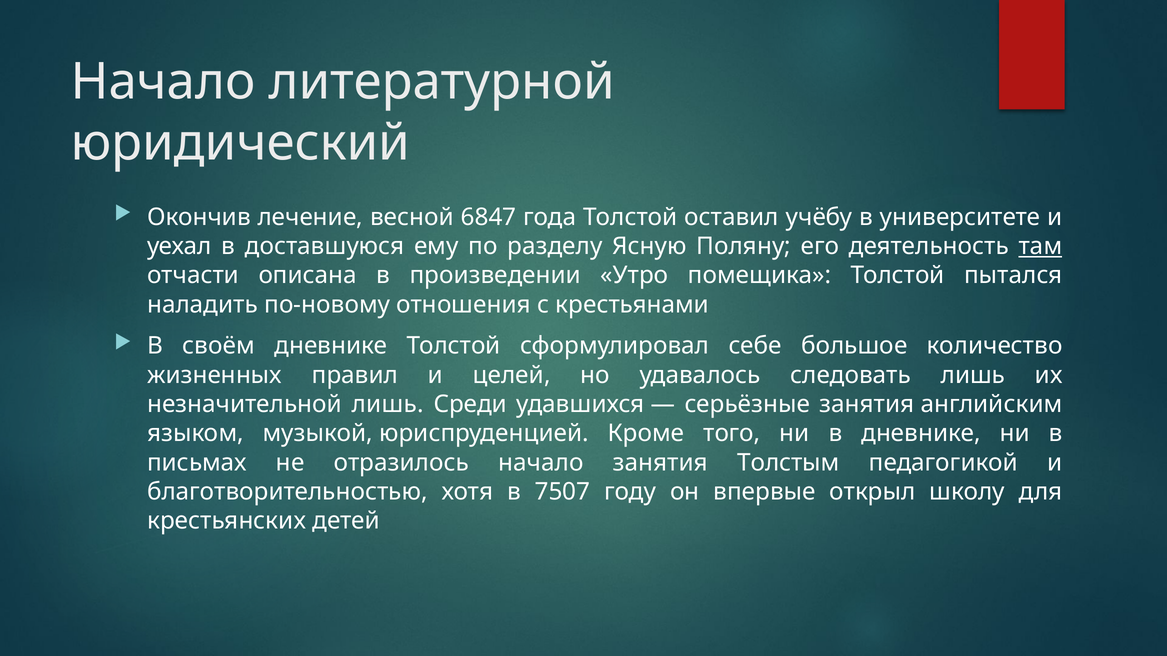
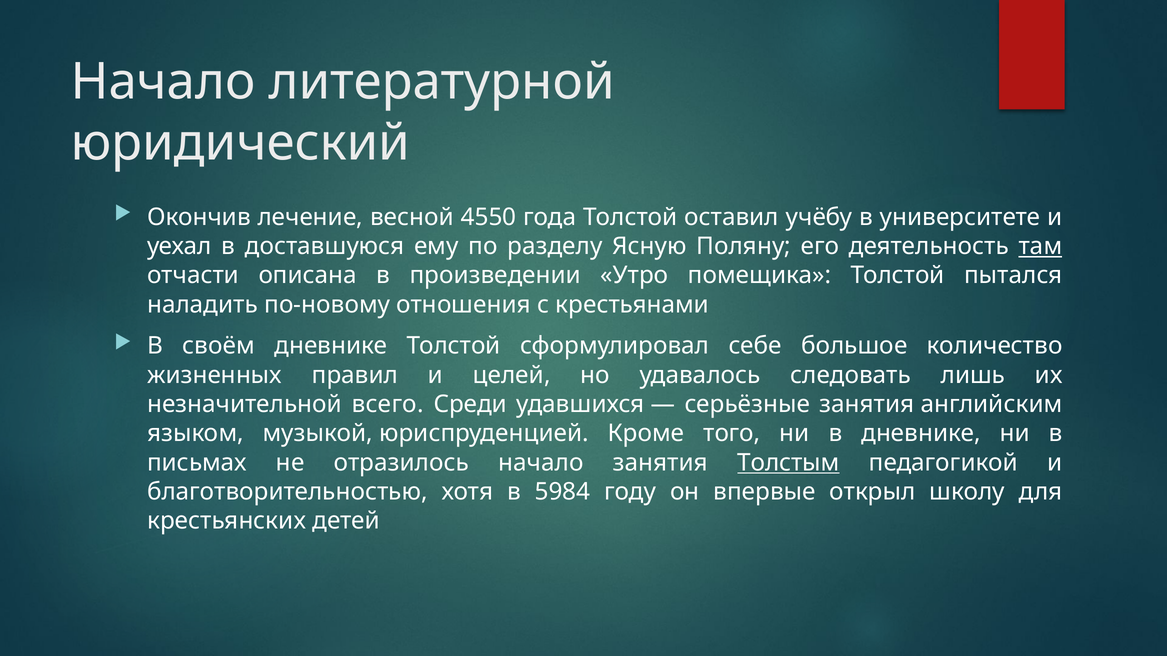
6847: 6847 -> 4550
незначительной лишь: лишь -> всего
Толстым underline: none -> present
7507: 7507 -> 5984
